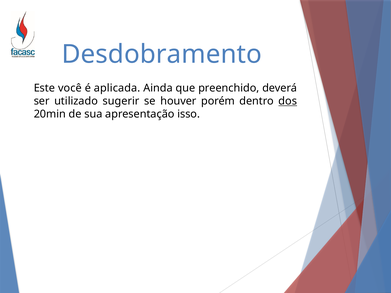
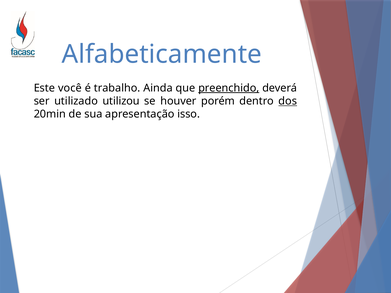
Desdobramento: Desdobramento -> Alfabeticamente
aplicada: aplicada -> trabalho
preenchido underline: none -> present
sugerir: sugerir -> utilizou
